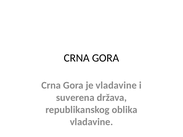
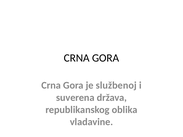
je vladavine: vladavine -> službenoj
